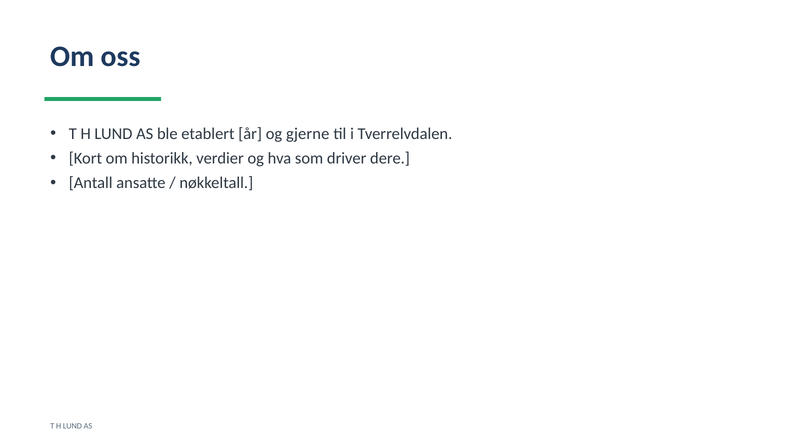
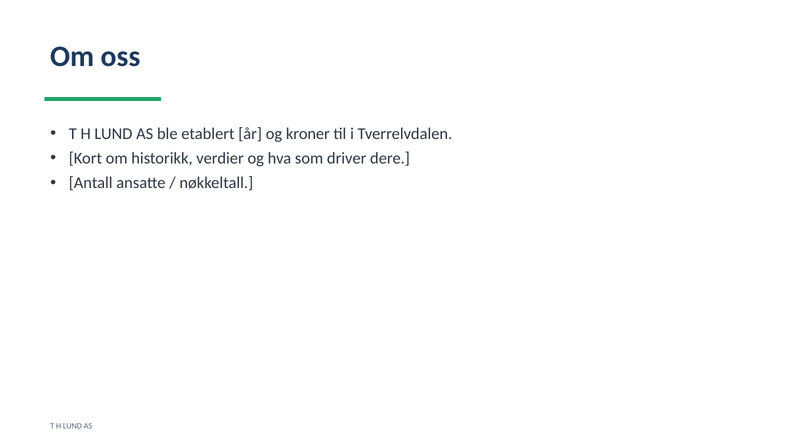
gjerne: gjerne -> kroner
